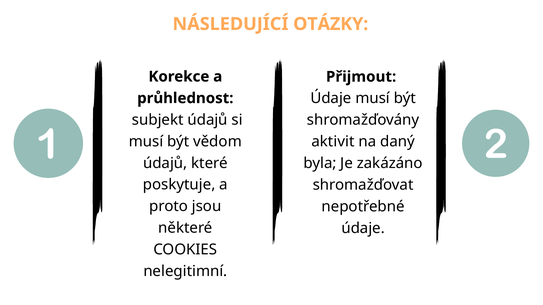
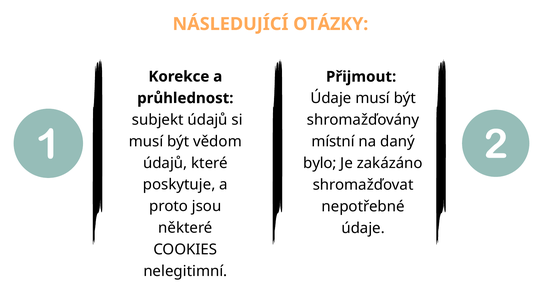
aktivit: aktivit -> místní
byla: byla -> bylo
